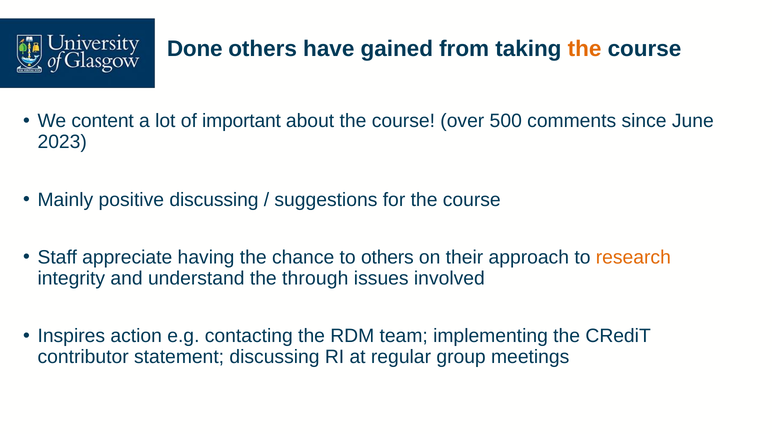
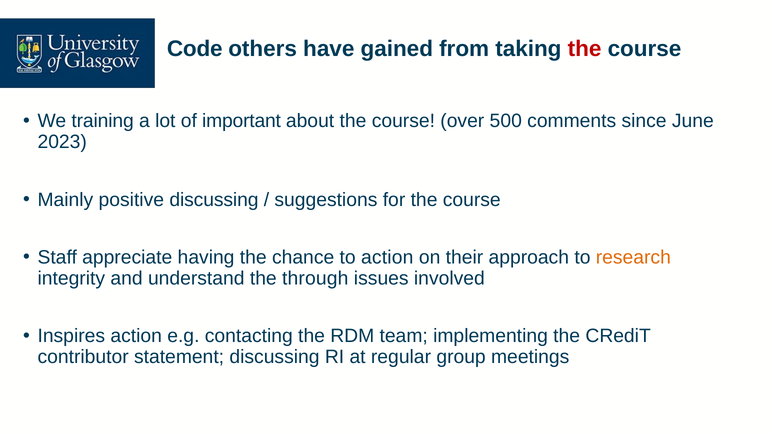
Done: Done -> Code
the at (585, 49) colour: orange -> red
content: content -> training
to others: others -> action
